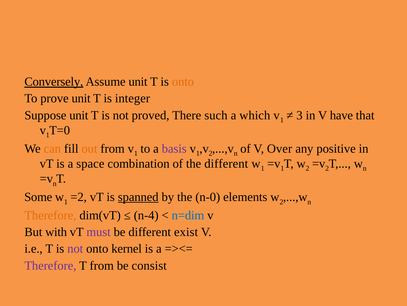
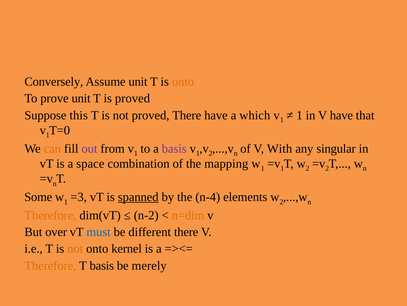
Conversely underline: present -> none
is integer: integer -> proved
Suppose unit: unit -> this
There such: such -> have
3 at (299, 115): 3 -> 1
out colour: orange -> purple
Over: Over -> With
positive: positive -> singular
the different: different -> mapping
=2: =2 -> =3
n-0: n-0 -> n-4
n-4: n-4 -> n-2
n=dim colour: blue -> orange
with: with -> over
must colour: purple -> blue
different exist: exist -> there
not at (75, 248) colour: purple -> orange
Therefore at (50, 265) colour: purple -> orange
T from: from -> basis
consist: consist -> merely
